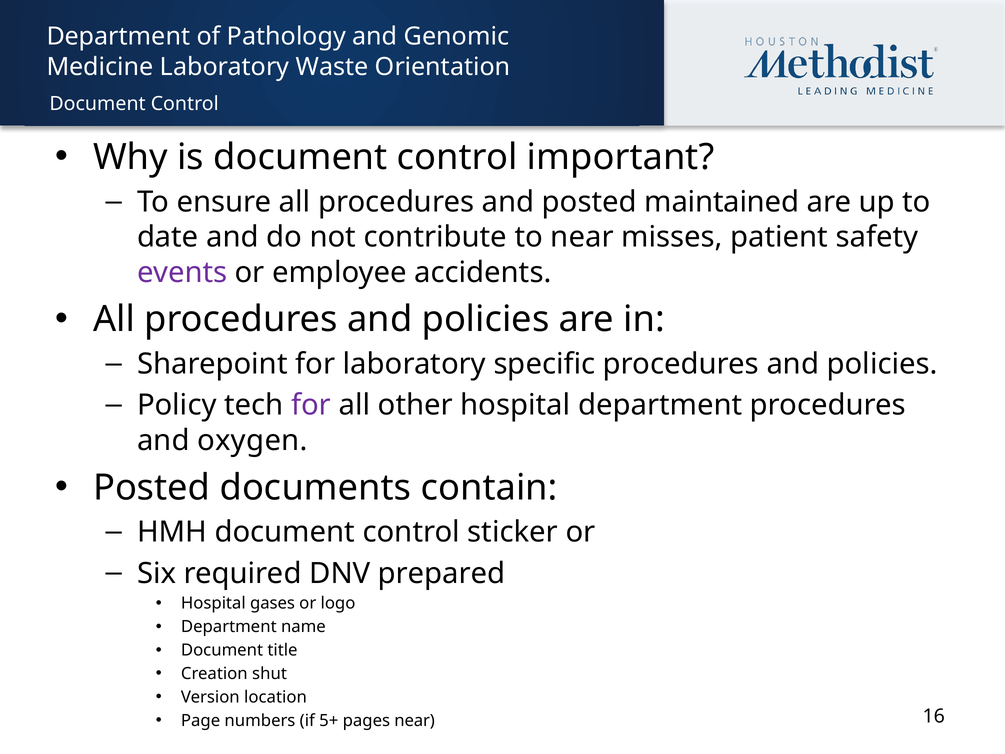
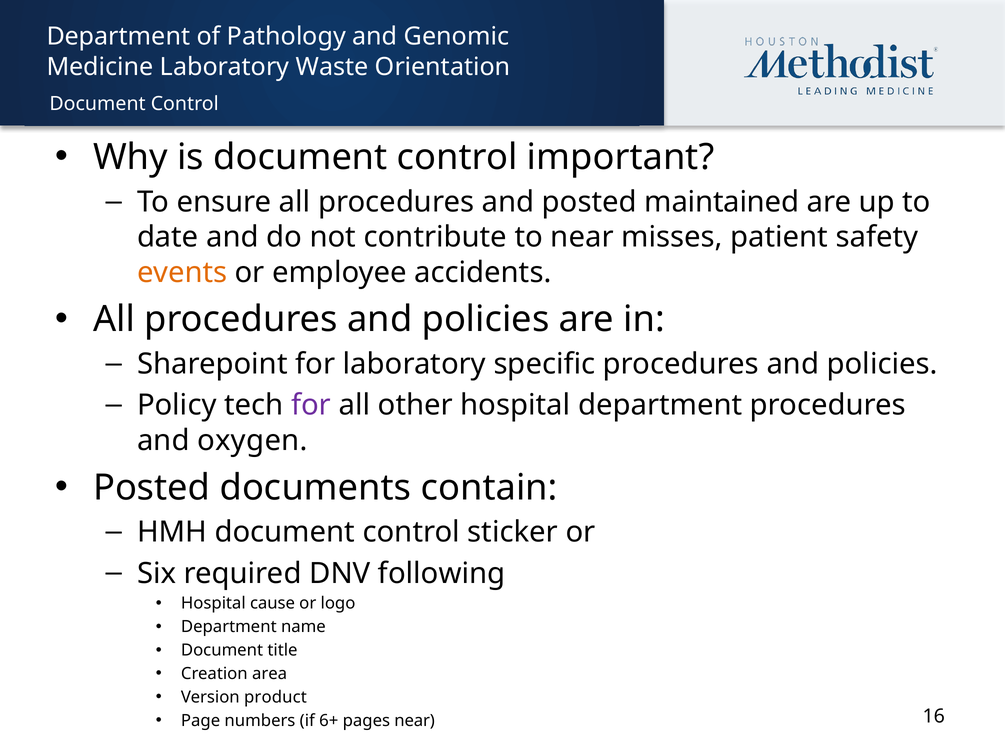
events colour: purple -> orange
prepared: prepared -> following
gases: gases -> cause
shut: shut -> area
location: location -> product
5+: 5+ -> 6+
